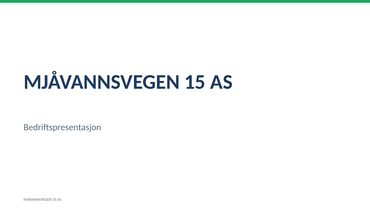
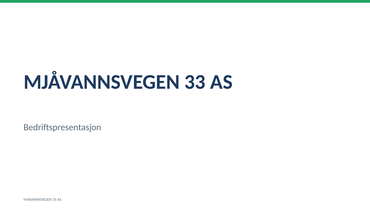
15: 15 -> 33
